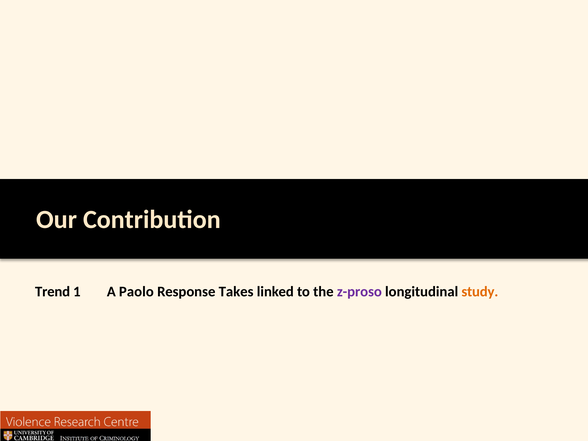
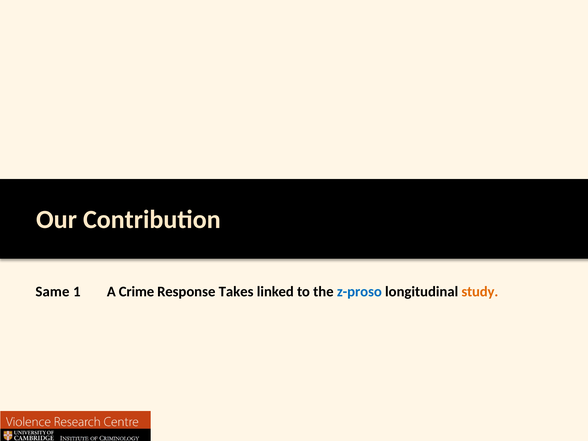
Trend: Trend -> Same
Paolo: Paolo -> Crime
z-proso colour: purple -> blue
